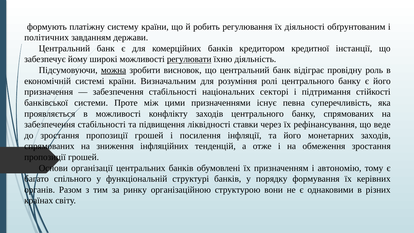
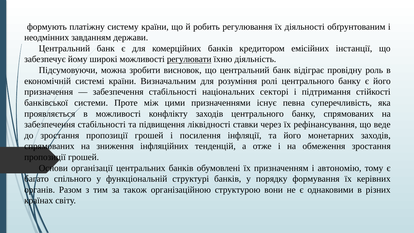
політичних: політичних -> неодмінних
кредитної: кредитної -> емісійних
можна underline: present -> none
ринку: ринку -> також
